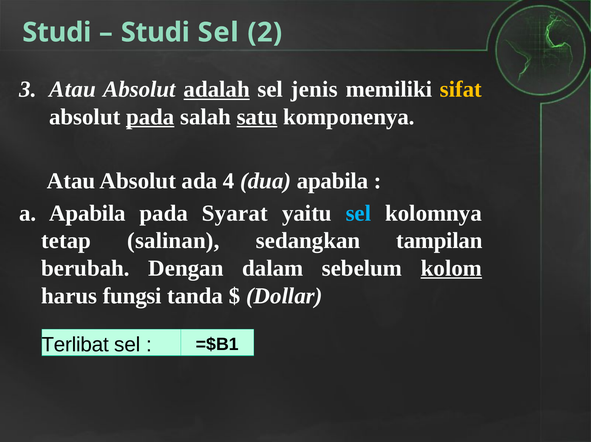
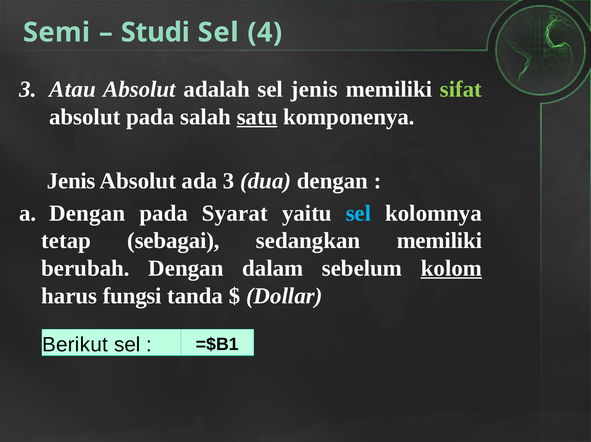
Studi at (57, 32): Studi -> Semi
2: 2 -> 4
adalah underline: present -> none
sifat colour: yellow -> light green
pada at (150, 117) underline: present -> none
Atau at (71, 181): Atau -> Jenis
ada 4: 4 -> 3
dua apabila: apabila -> dengan
a Apabila: Apabila -> Dengan
salinan: salinan -> sebagai
sedangkan tampilan: tampilan -> memiliki
Terlibat: Terlibat -> Berikut
